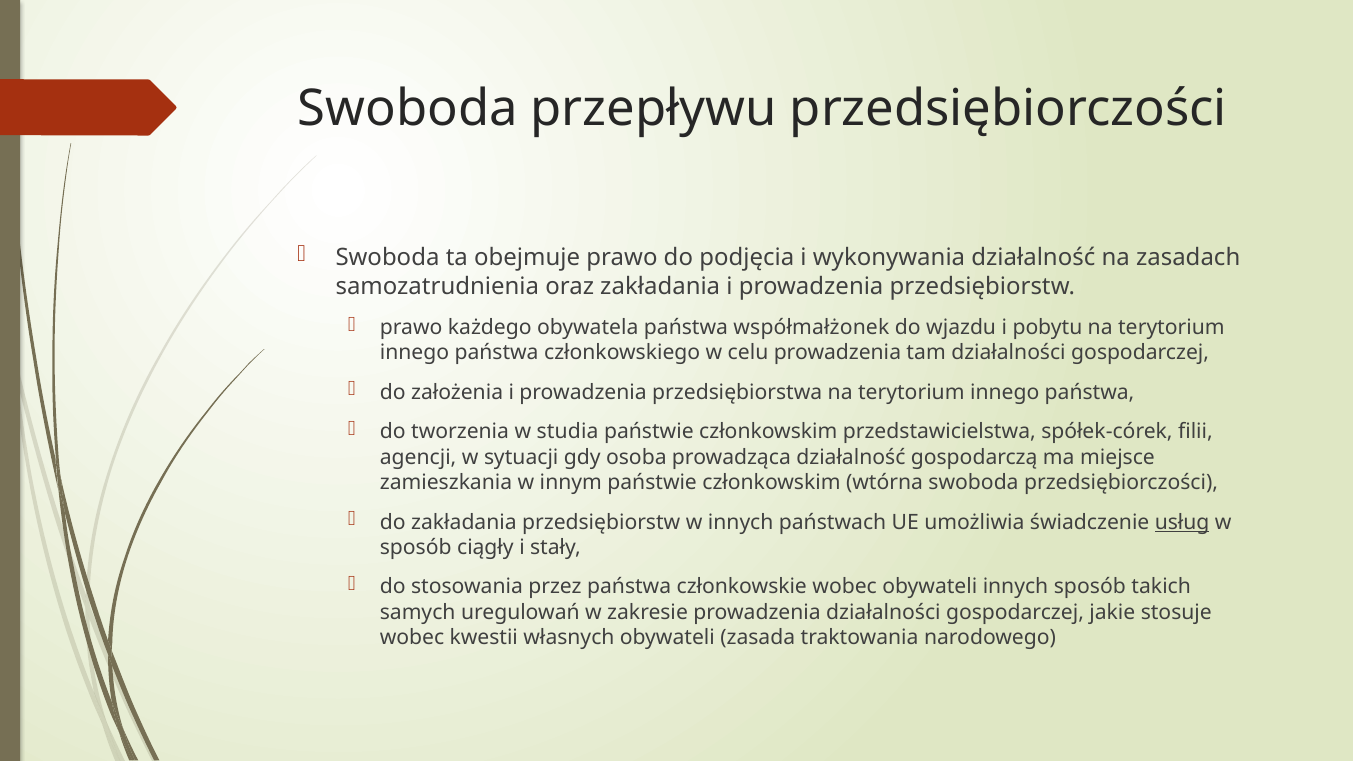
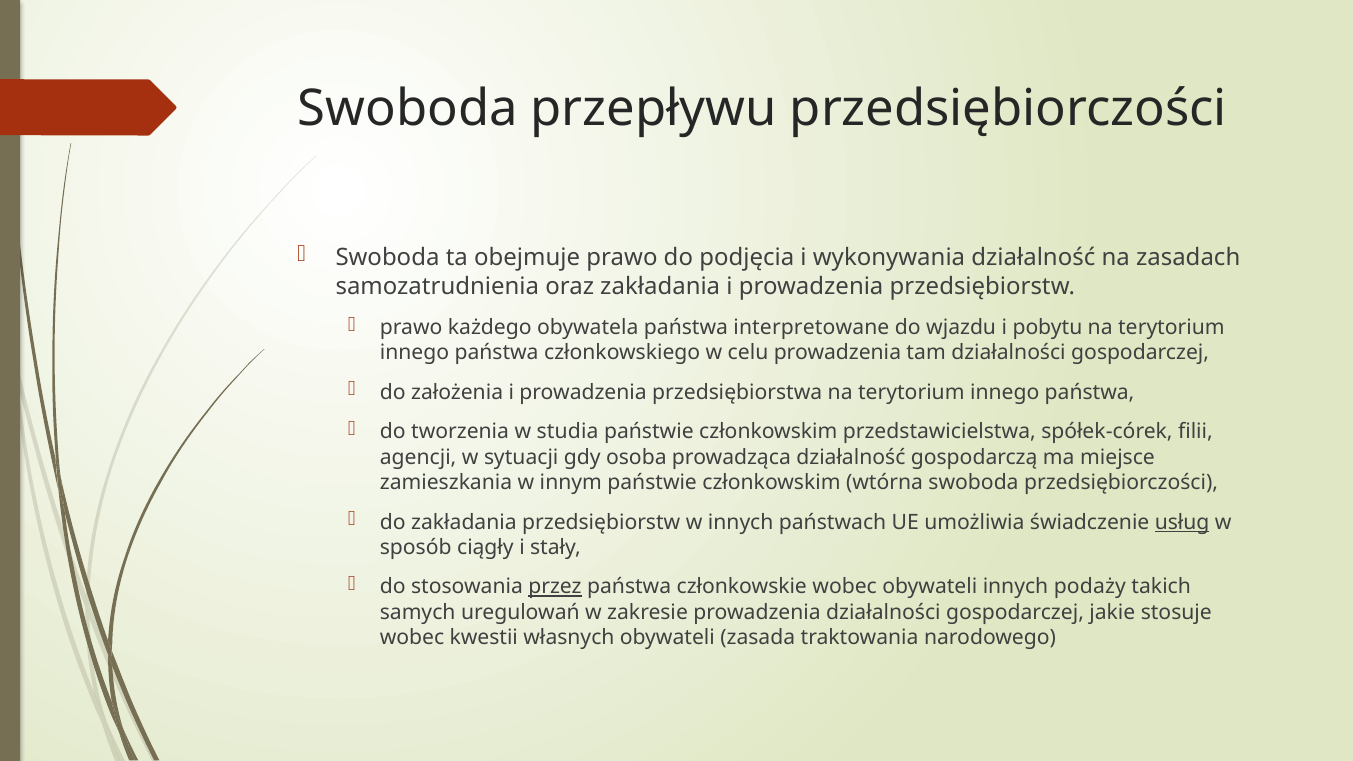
współmałżonek: współmałżonek -> interpretowane
przez underline: none -> present
innych sposób: sposób -> podaży
